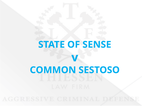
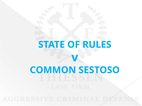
SENSE: SENSE -> RULES
